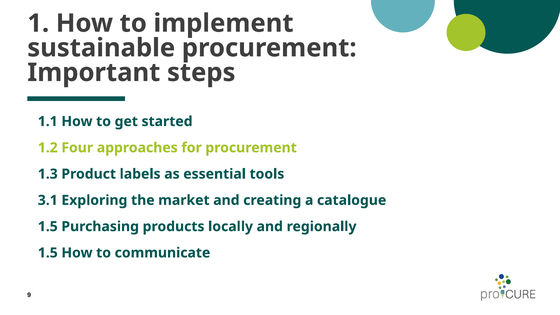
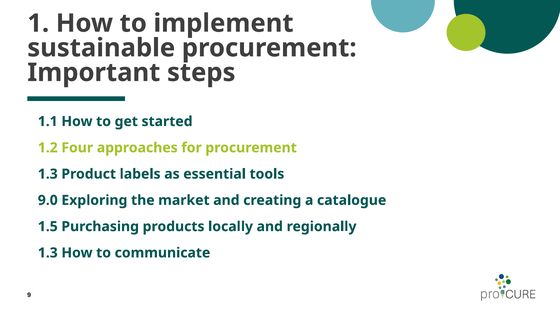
3.1: 3.1 -> 9.0
1.5 at (48, 253): 1.5 -> 1.3
